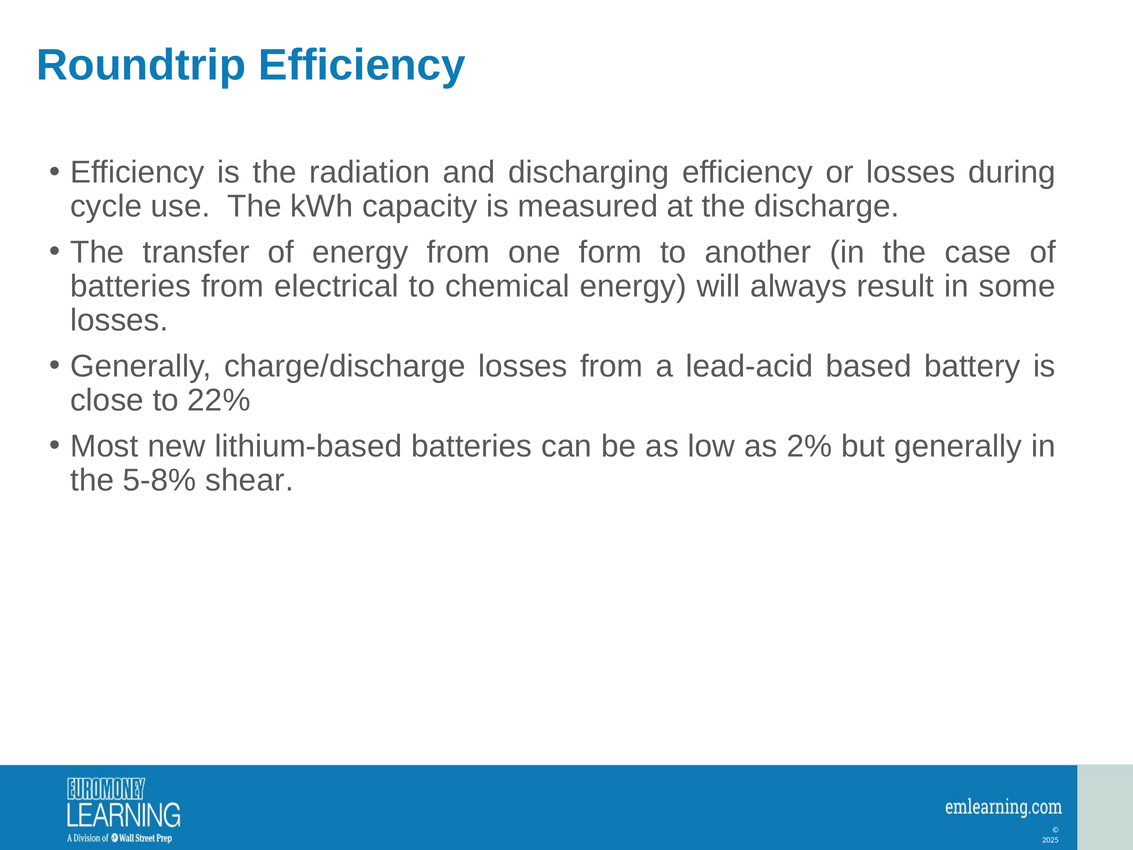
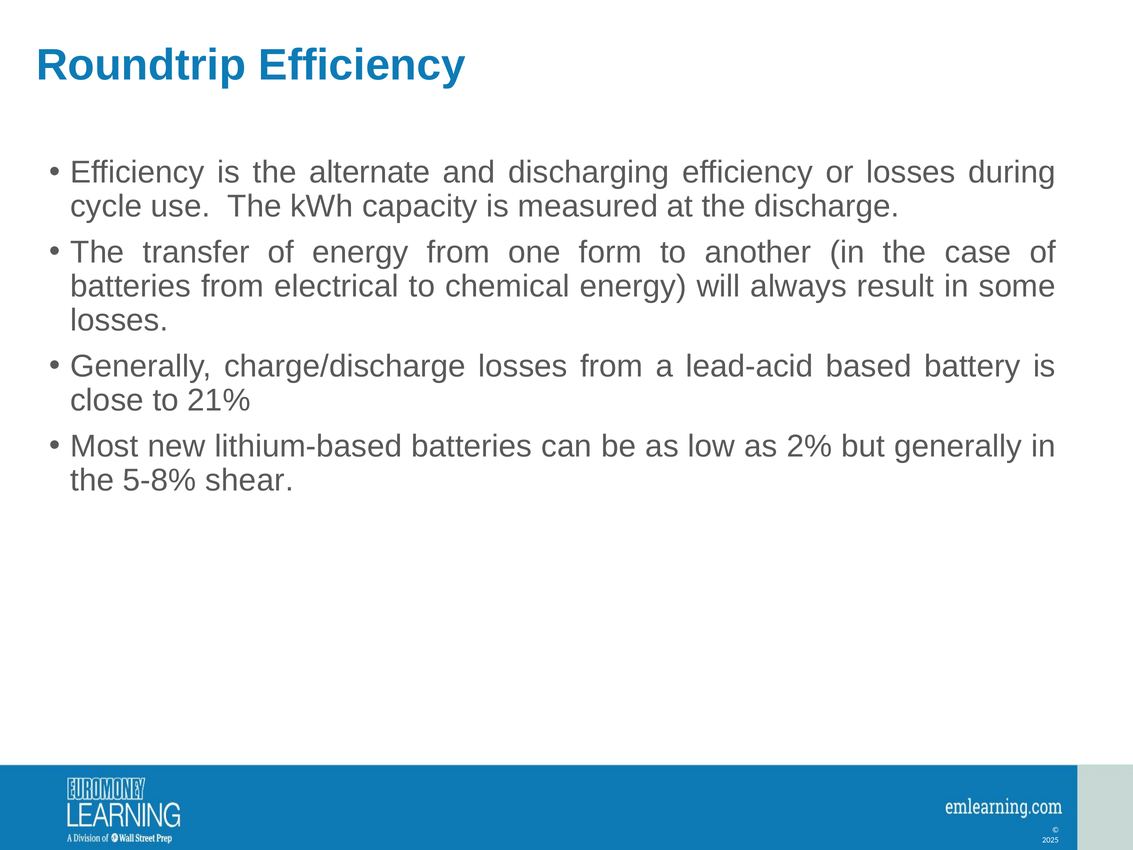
radiation: radiation -> alternate
22%: 22% -> 21%
